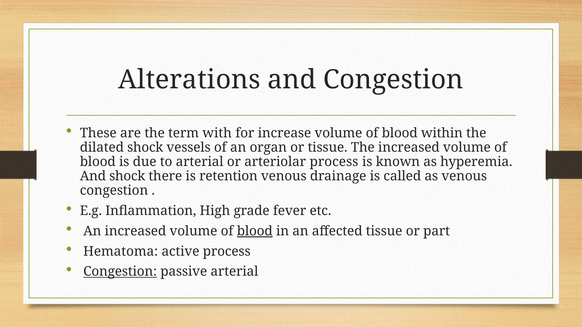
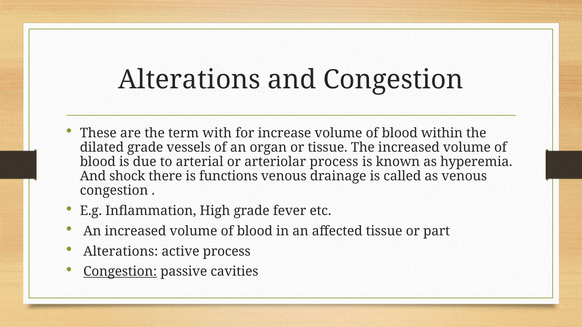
dilated shock: shock -> grade
retention: retention -> functions
blood at (255, 231) underline: present -> none
Hematoma at (121, 252): Hematoma -> Alterations
passive arterial: arterial -> cavities
